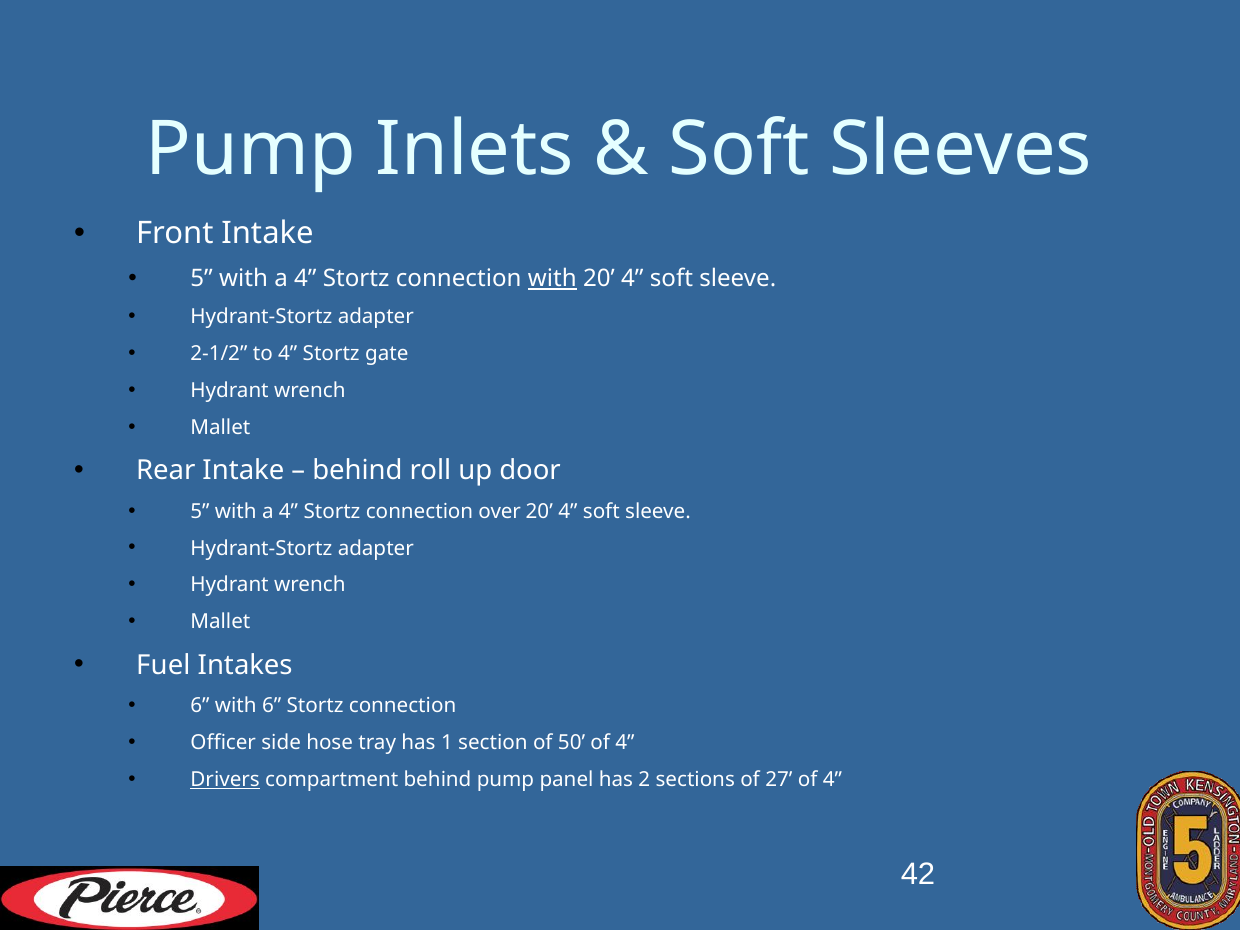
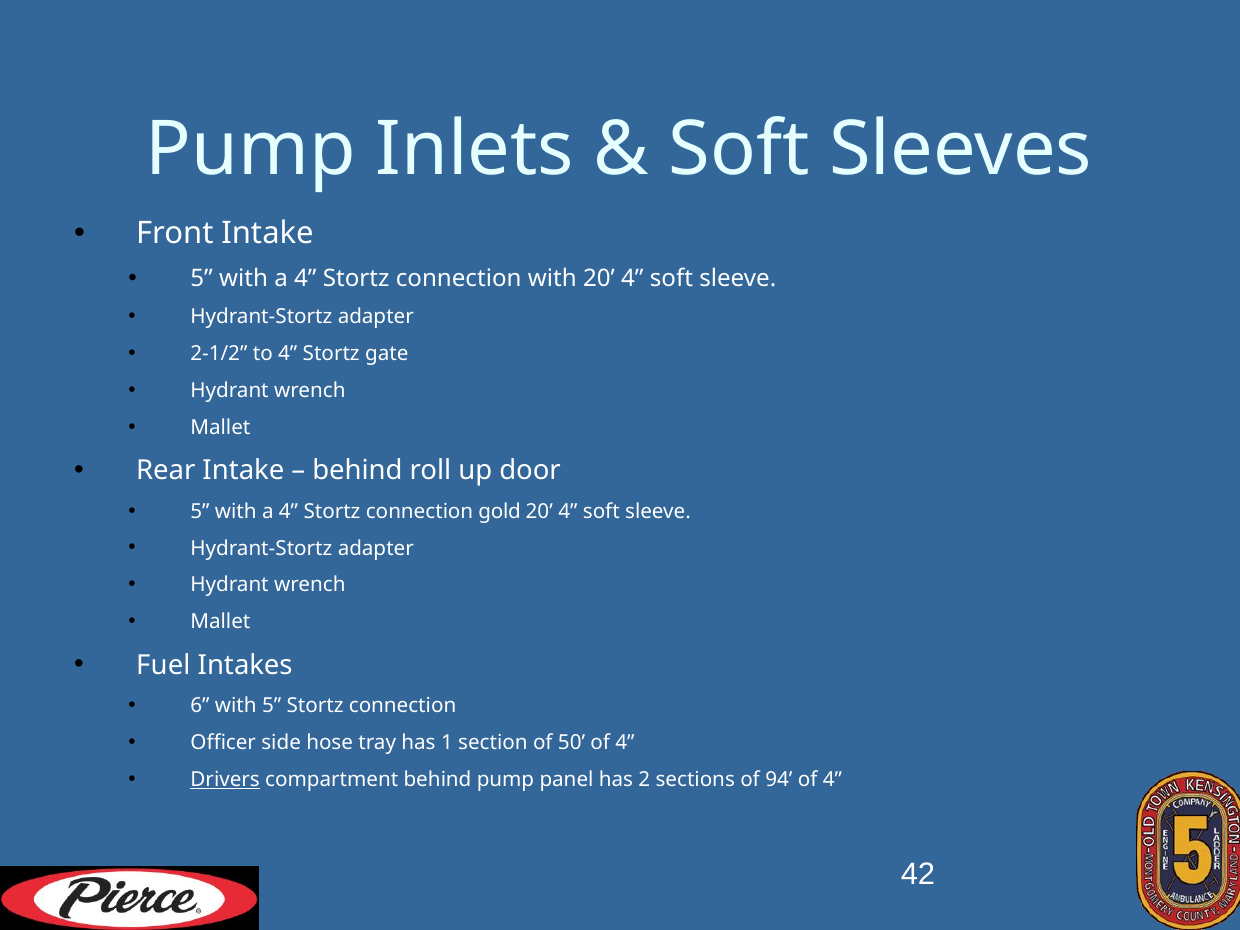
with at (552, 278) underline: present -> none
over: over -> gold
with 6: 6 -> 5
27: 27 -> 94
